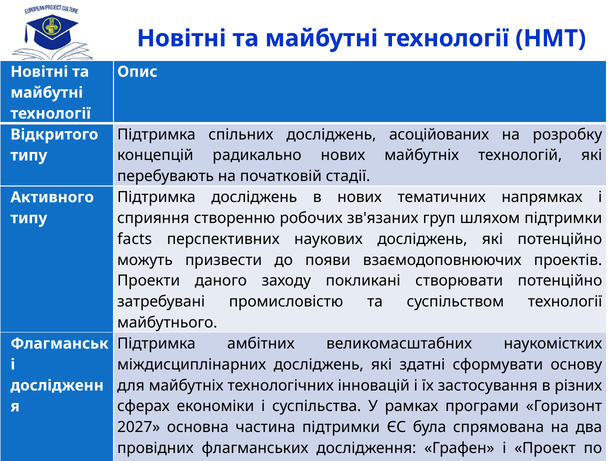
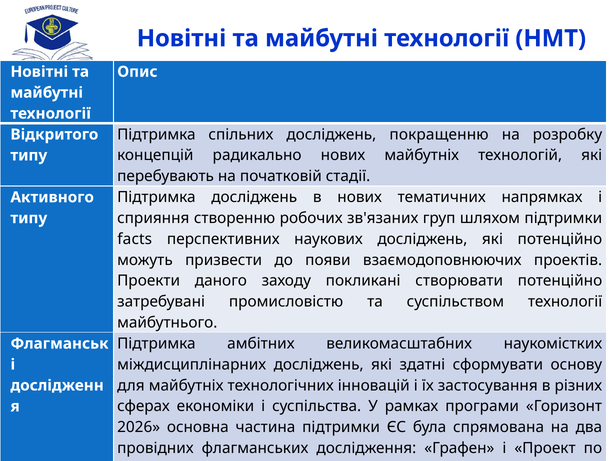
асоційованих: асоційованих -> покращенню
2027: 2027 -> 2026
